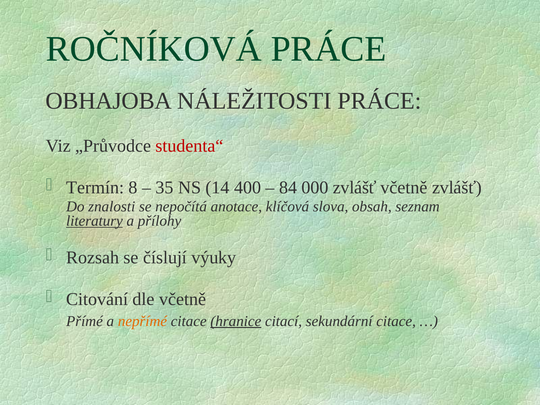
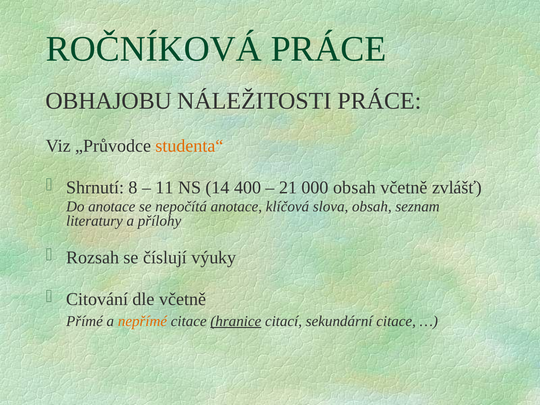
OBHAJOBA: OBHAJOBA -> OBHAJOBU
studenta“ colour: red -> orange
Termín: Termín -> Shrnutí
35: 35 -> 11
84: 84 -> 21
000 zvlášť: zvlášť -> obsah
Do znalosti: znalosti -> anotace
literatury underline: present -> none
